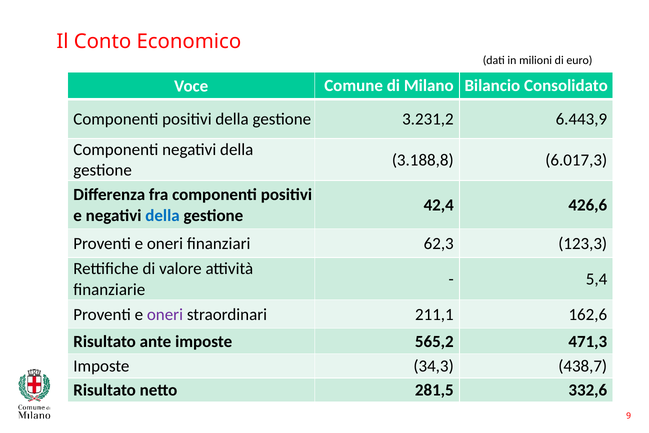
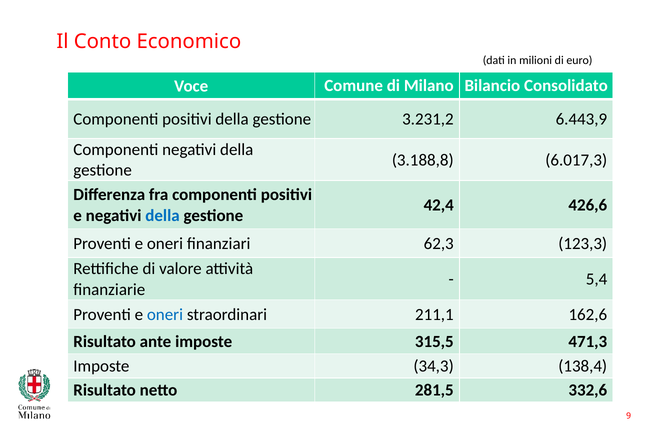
oneri at (165, 314) colour: purple -> blue
565,2: 565,2 -> 315,5
438,7: 438,7 -> 138,4
